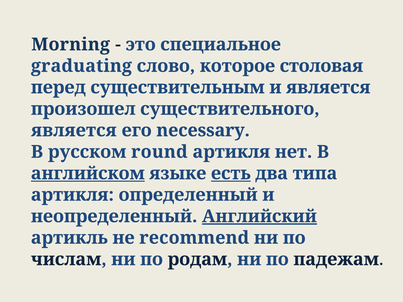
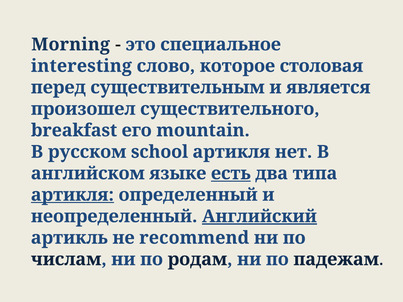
graduating: graduating -> interesting
является at (74, 131): является -> breakfast
necessary: necessary -> mountain
round: round -> school
английском underline: present -> none
артикля at (72, 195) underline: none -> present
